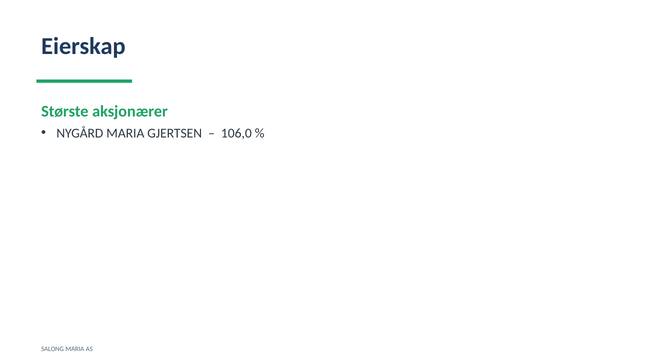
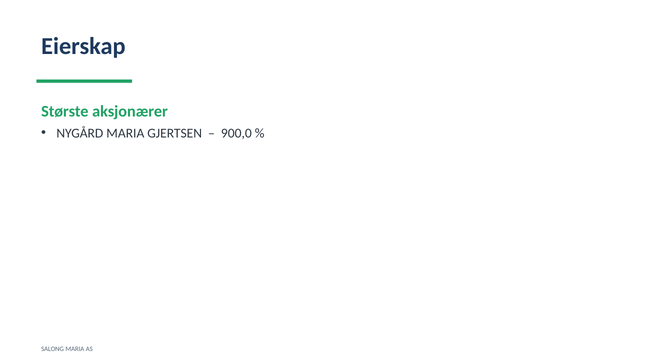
106,0: 106,0 -> 900,0
